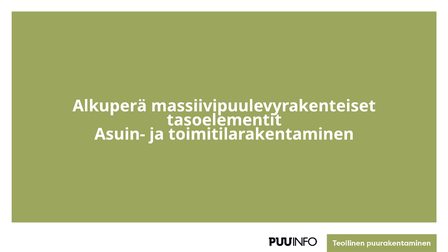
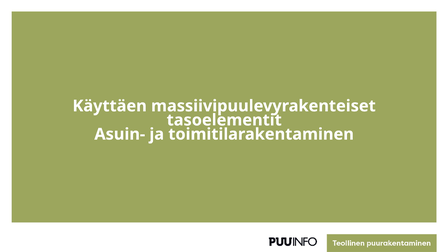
Alkuperä: Alkuperä -> Käyttäen
